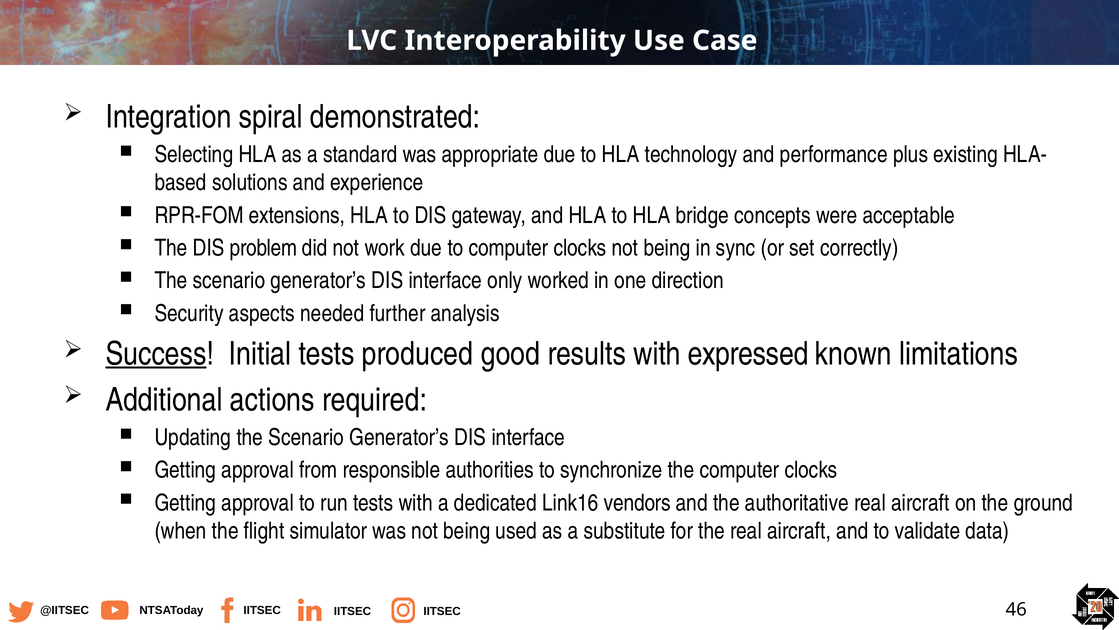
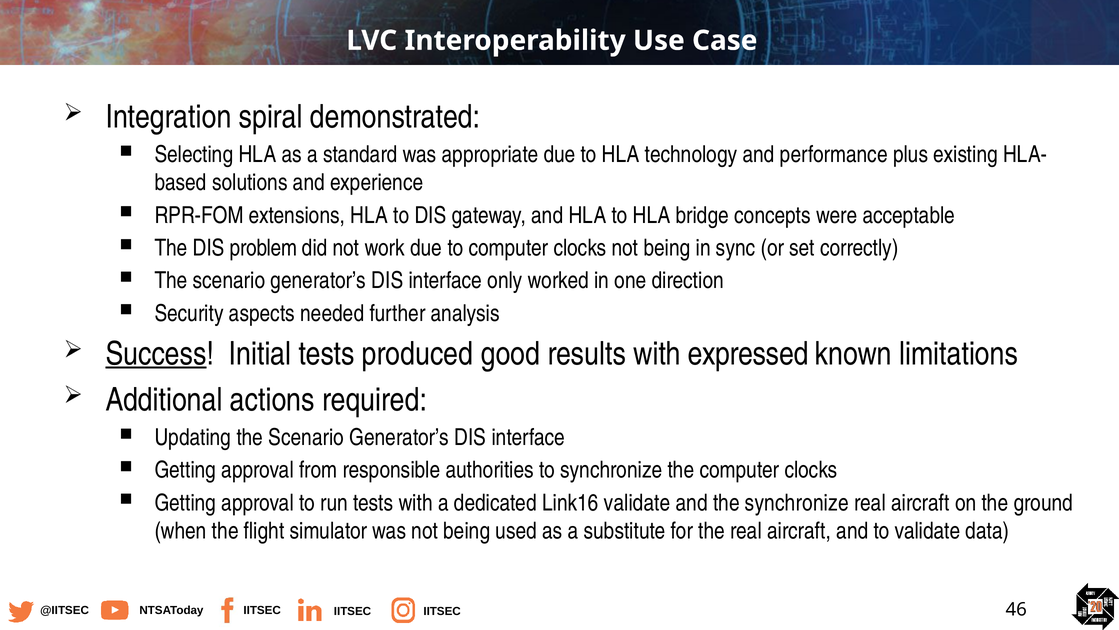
Link16 vendors: vendors -> validate
the authoritative: authoritative -> synchronize
